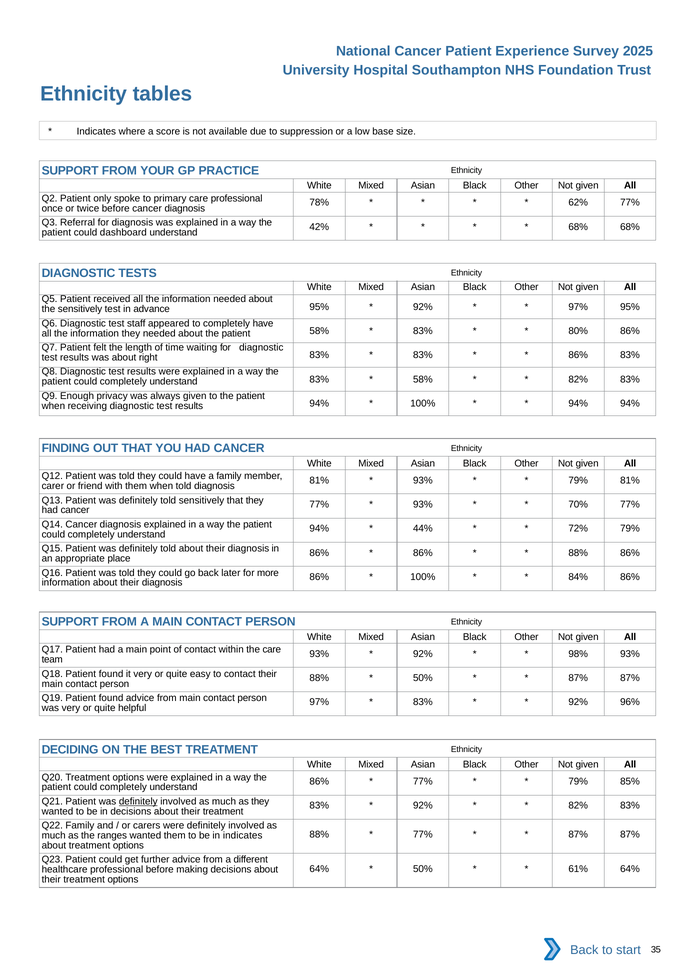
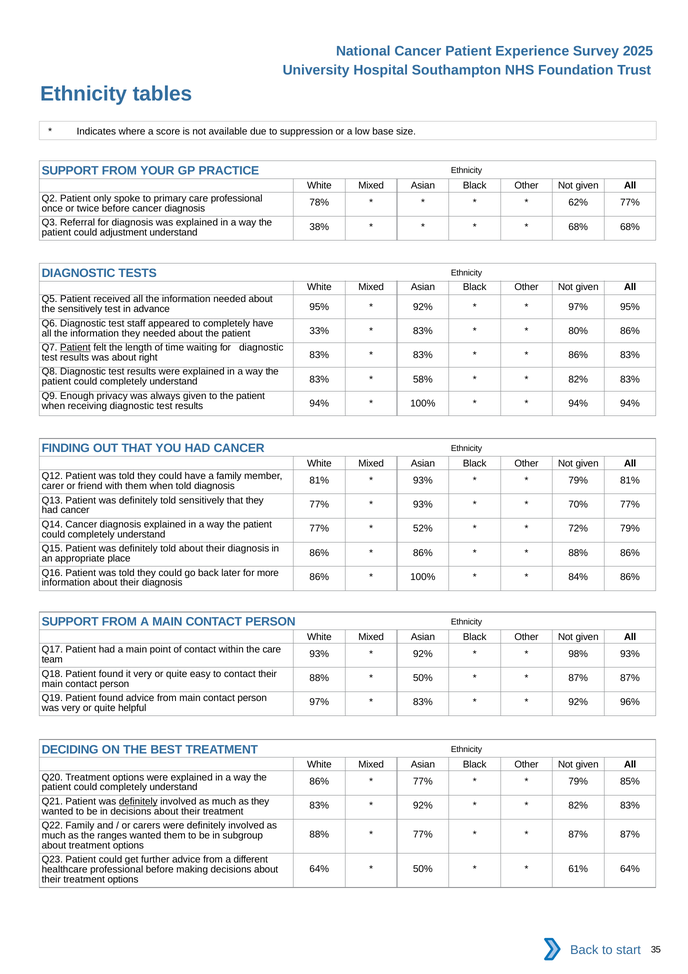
42%: 42% -> 38%
dashboard: dashboard -> adjustment
patient 58%: 58% -> 33%
Patient at (75, 347) underline: none -> present
94% at (319, 528): 94% -> 77%
44%: 44% -> 52%
in indicates: indicates -> subgroup
